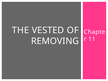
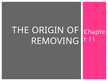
VESTED: VESTED -> ORIGIN
